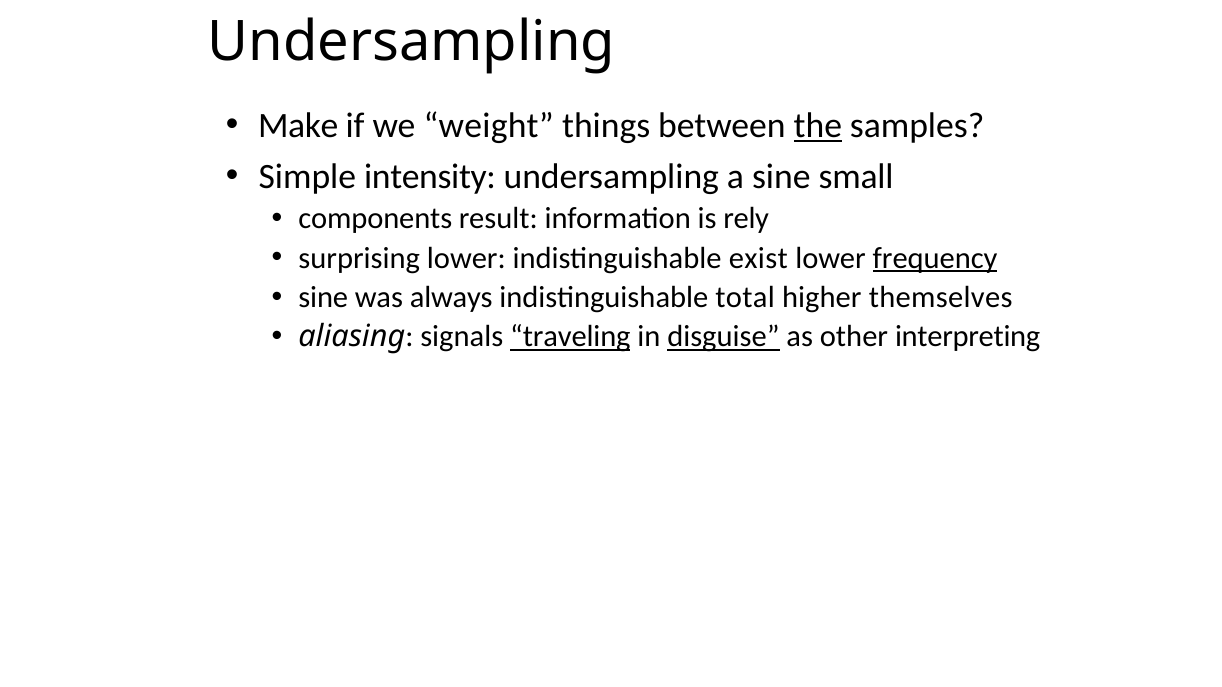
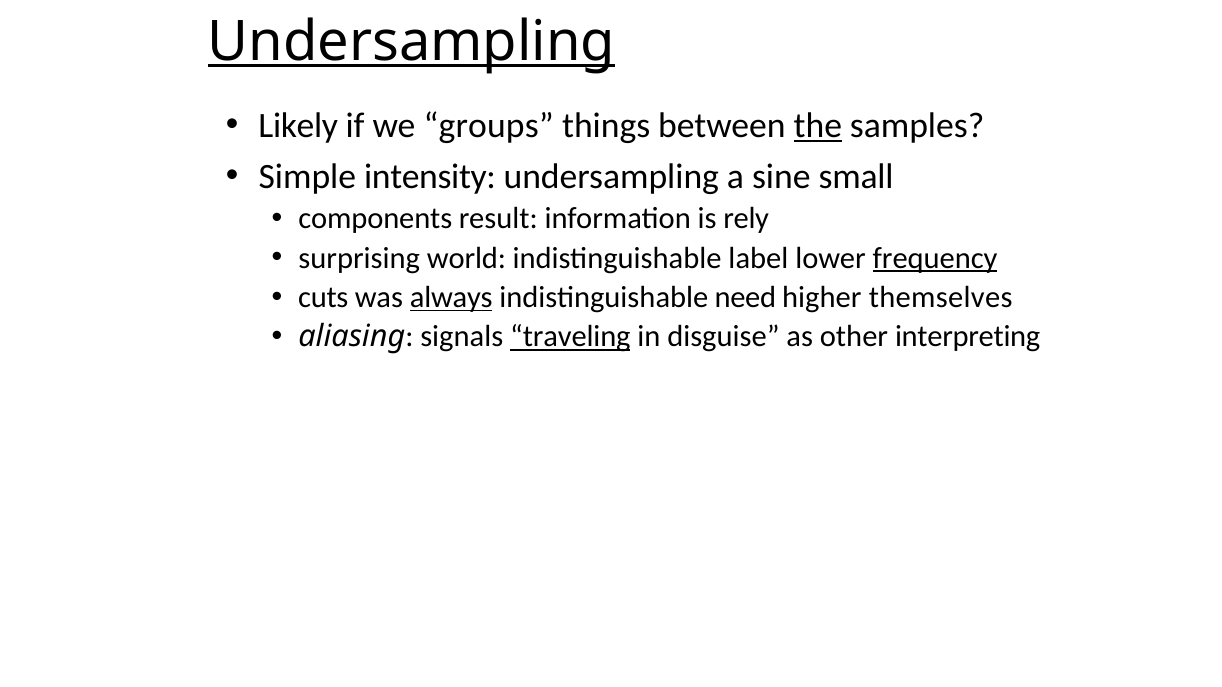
Undersampling at (412, 42) underline: none -> present
Make: Make -> Likely
weight: weight -> groups
surprising lower: lower -> world
exist: exist -> label
sine at (323, 297): sine -> cuts
always underline: none -> present
total: total -> need
disguise underline: present -> none
